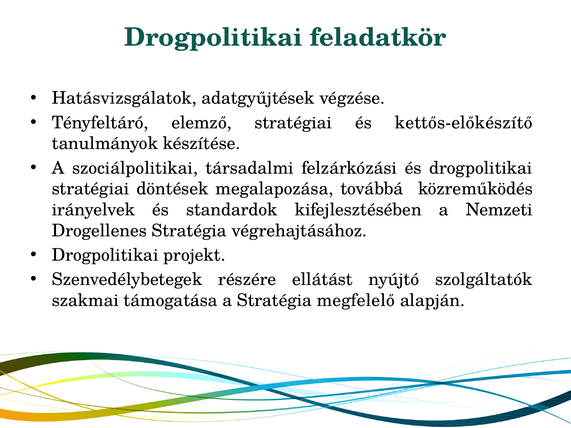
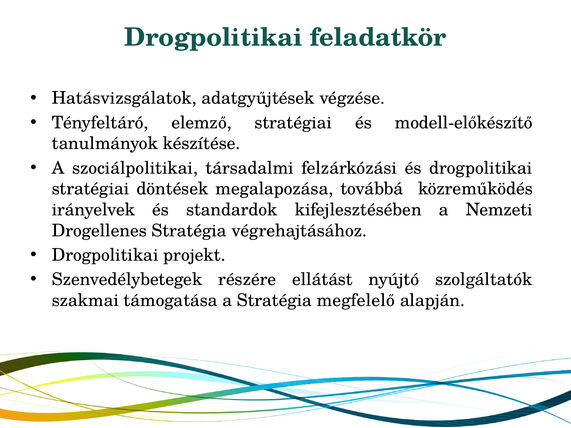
kettős-előkészítő: kettős-előkészítő -> modell-előkészítő
